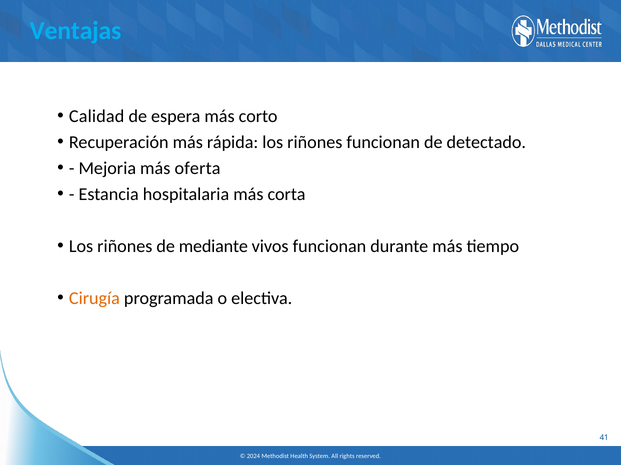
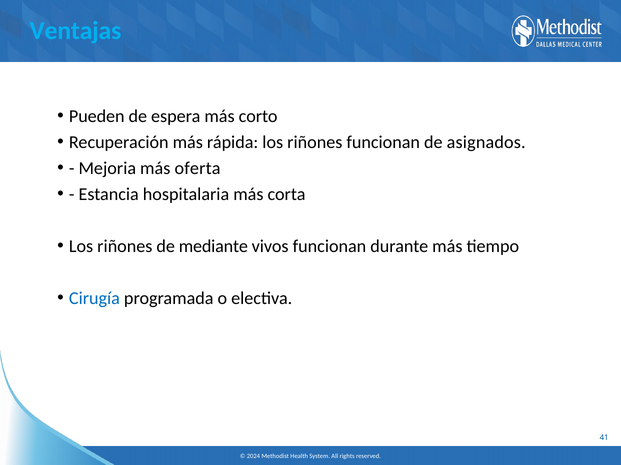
Calidad: Calidad -> Pueden
detectado: detectado -> asignados
Cirugía colour: orange -> blue
